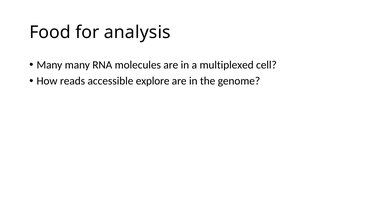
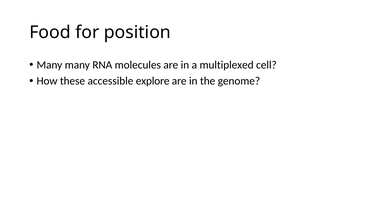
analysis: analysis -> position
reads: reads -> these
